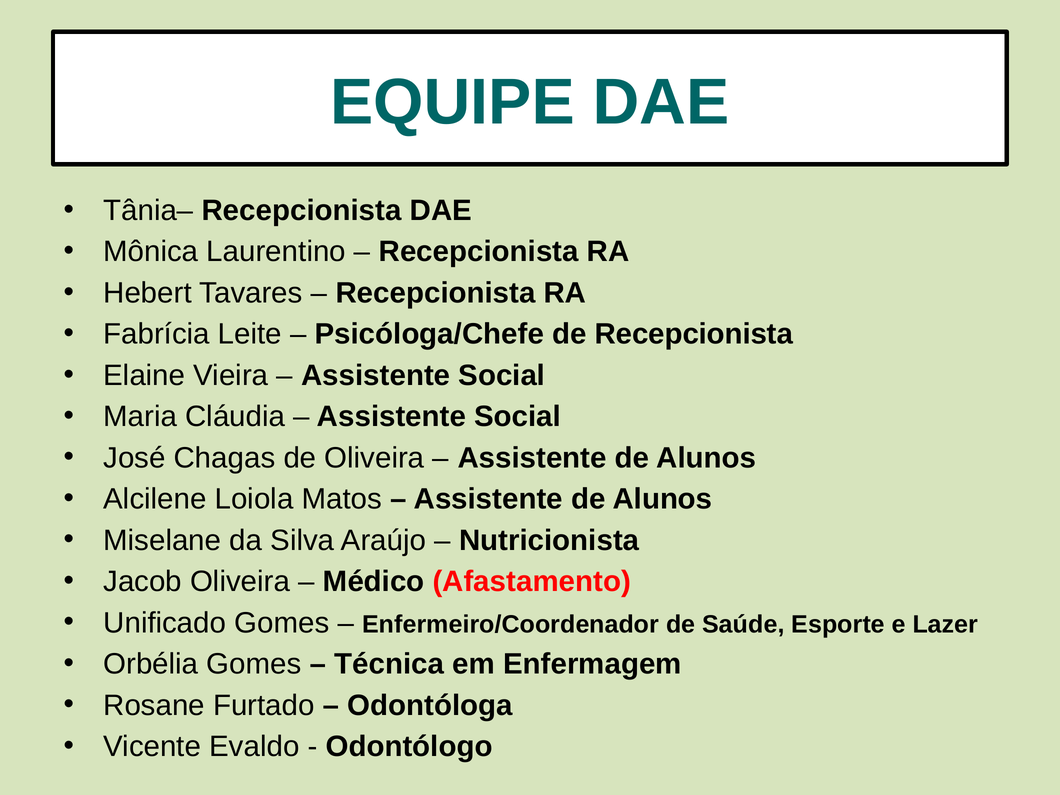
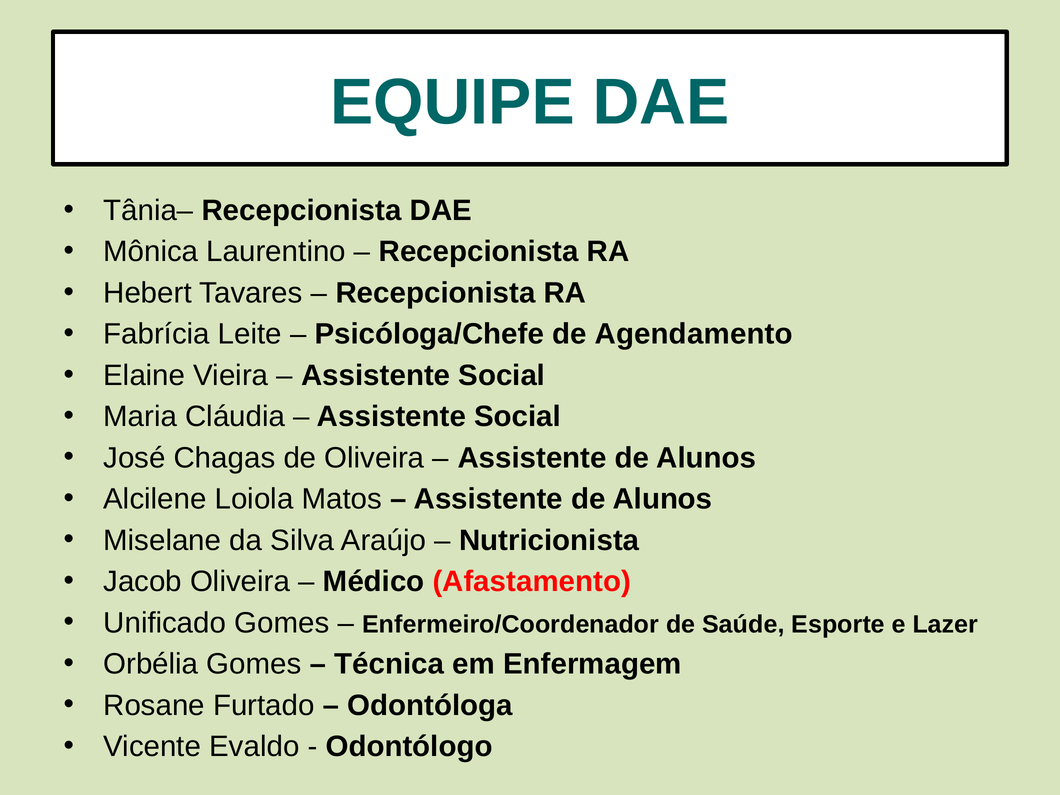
de Recepcionista: Recepcionista -> Agendamento
